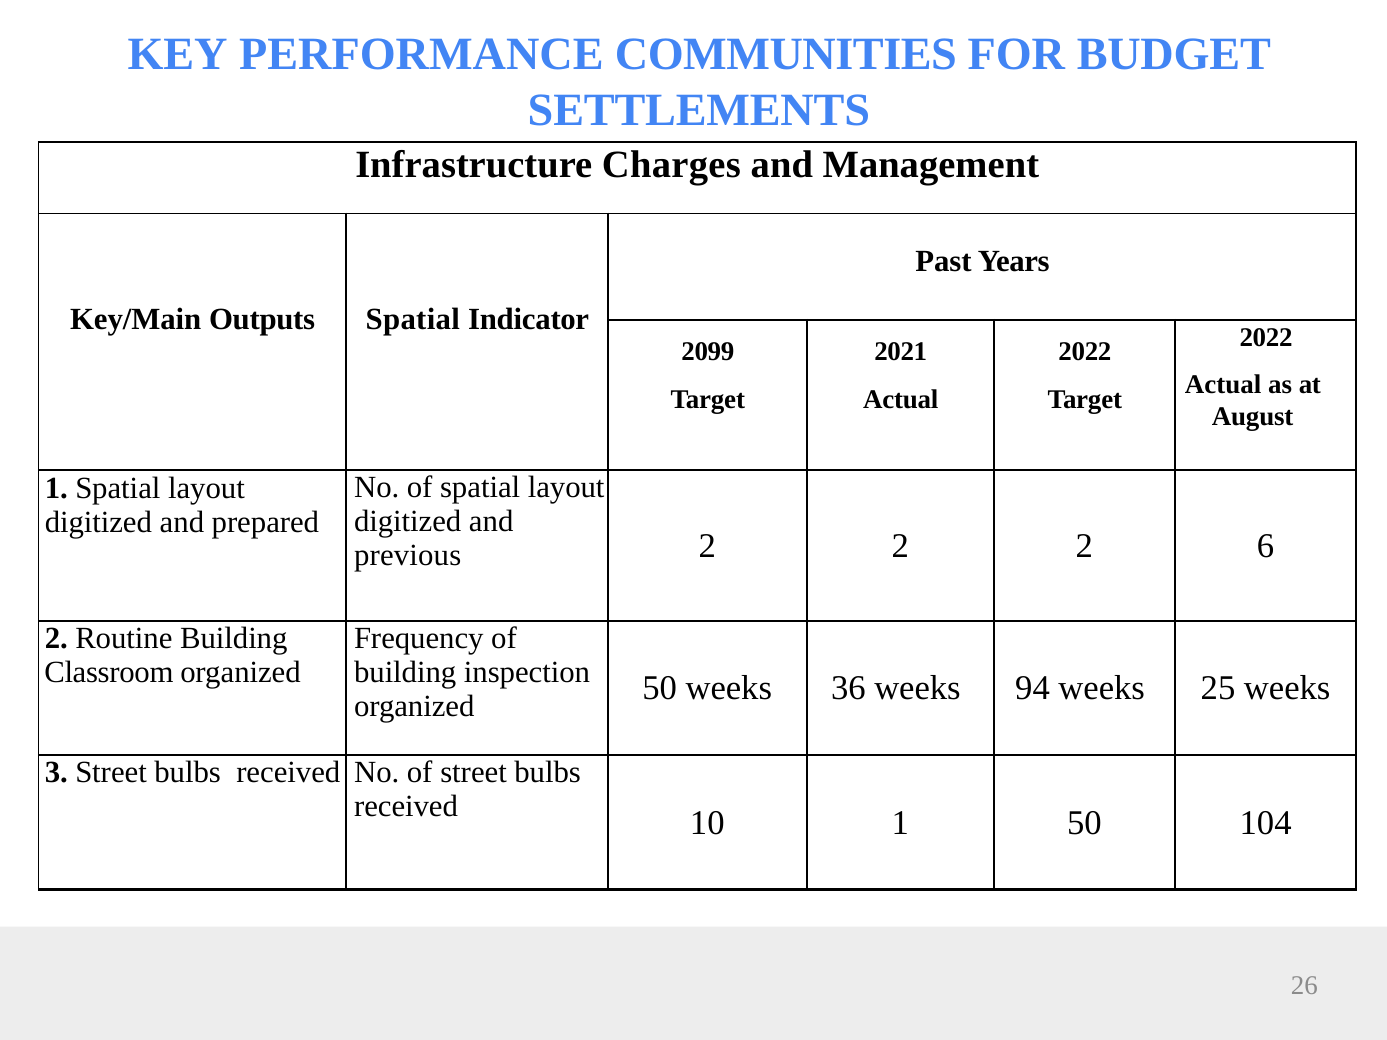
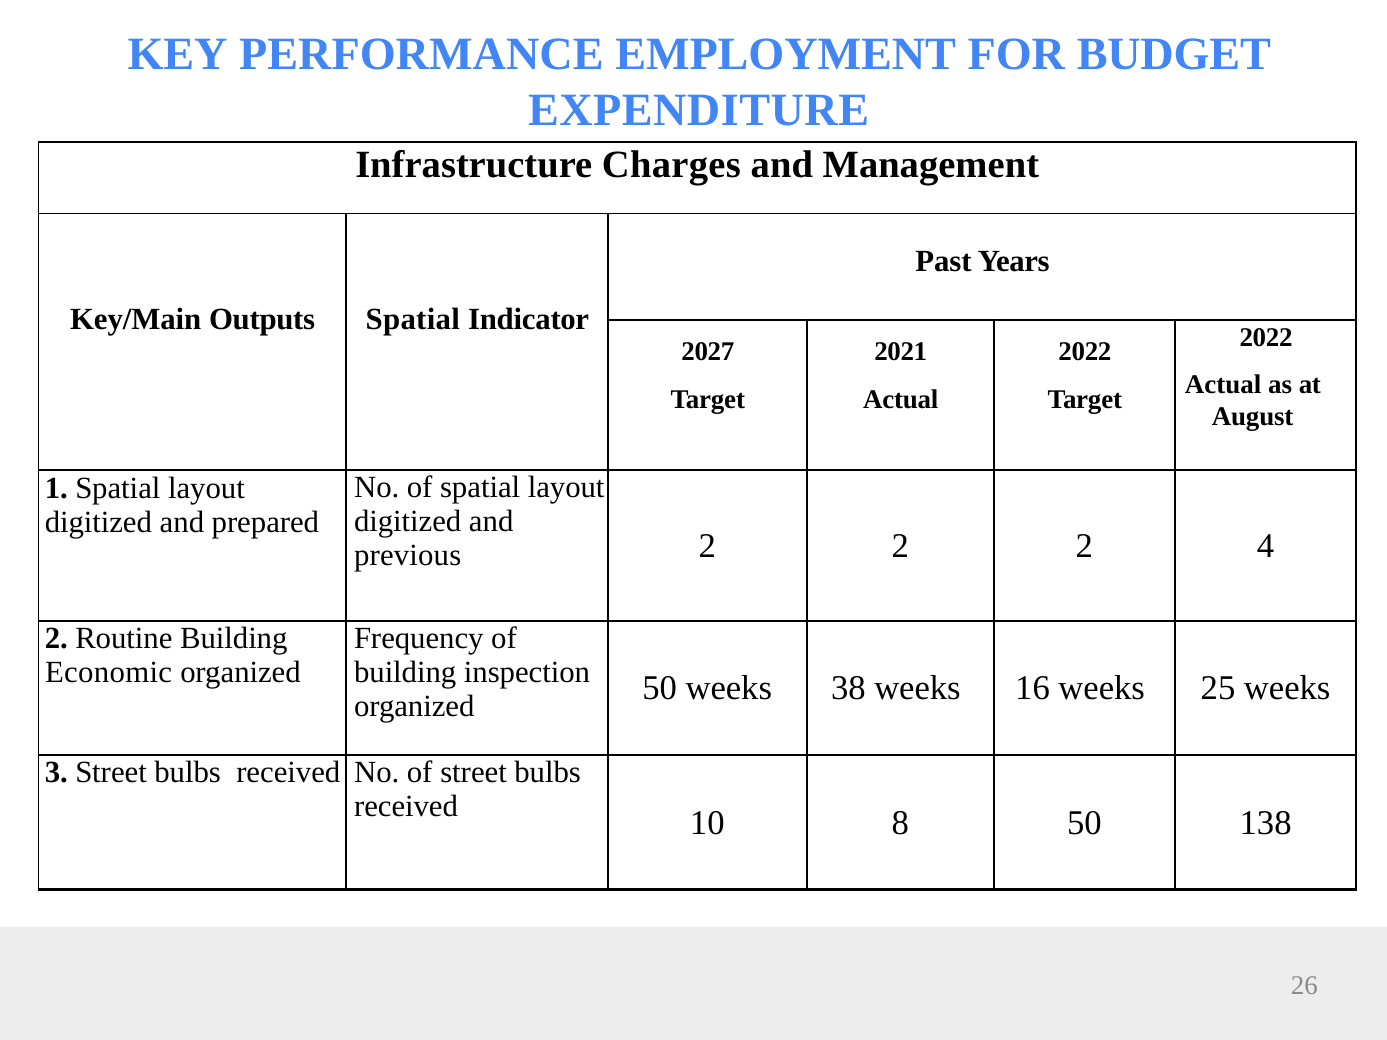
COMMUNITIES: COMMUNITIES -> EMPLOYMENT
SETTLEMENTS: SETTLEMENTS -> EXPENDITURE
2099: 2099 -> 2027
6: 6 -> 4
Classroom: Classroom -> Economic
36: 36 -> 38
94: 94 -> 16
10 1: 1 -> 8
104: 104 -> 138
